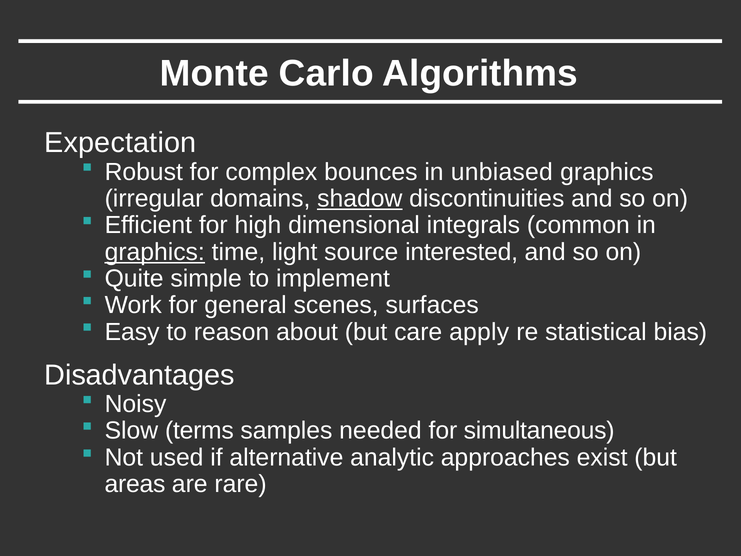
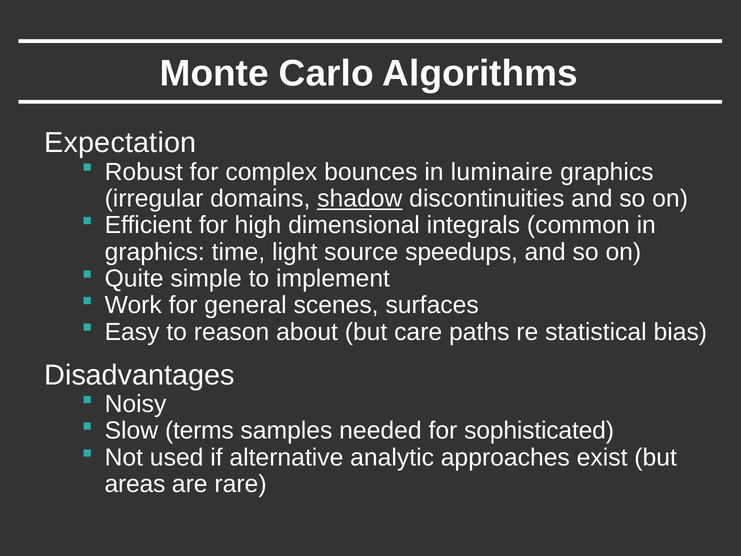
unbiased: unbiased -> luminaire
graphics at (155, 252) underline: present -> none
interested: interested -> speedups
apply: apply -> paths
simultaneous: simultaneous -> sophisticated
